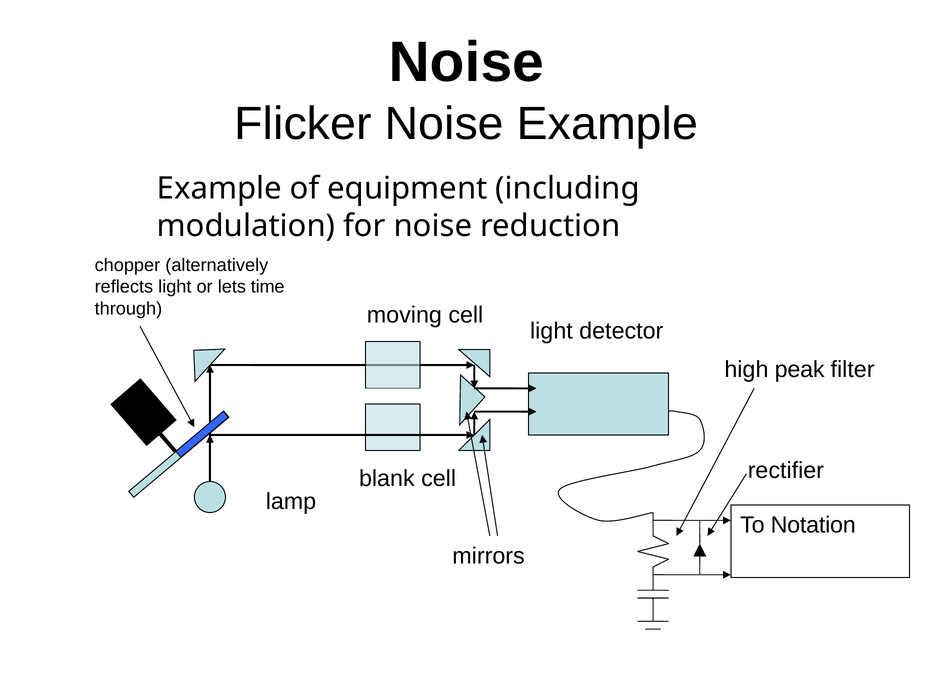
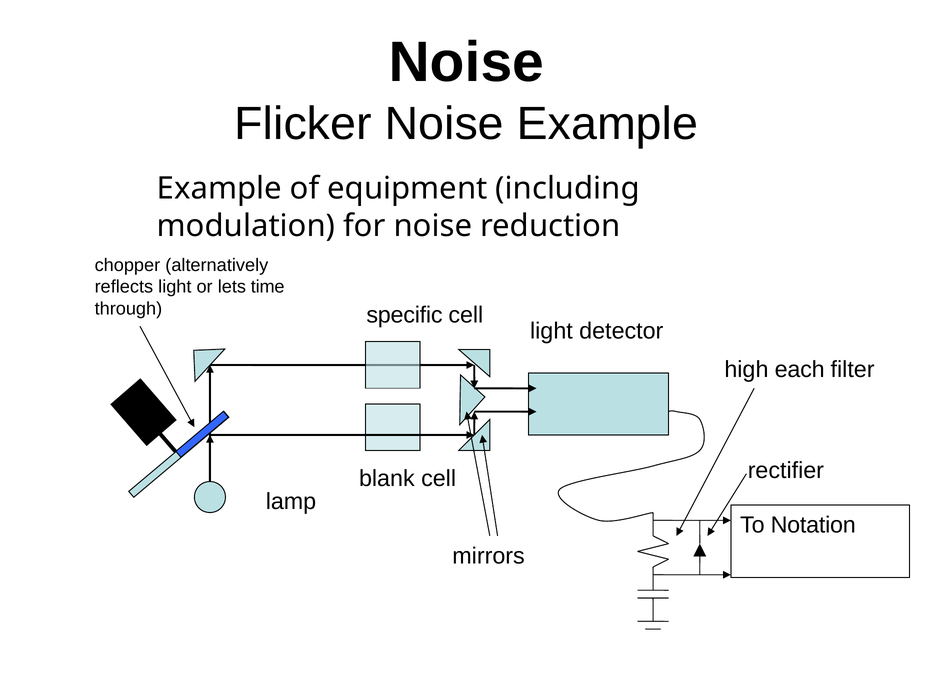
moving: moving -> specific
peak: peak -> each
